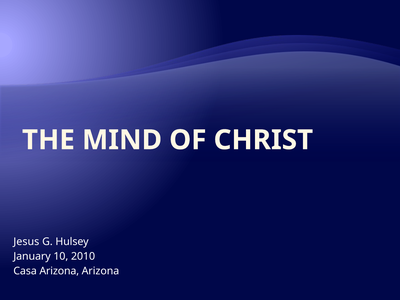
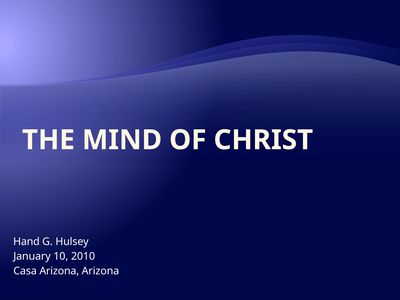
Jesus: Jesus -> Hand
